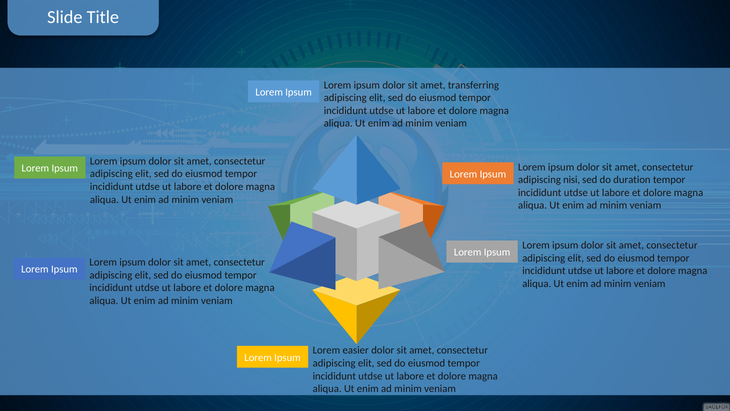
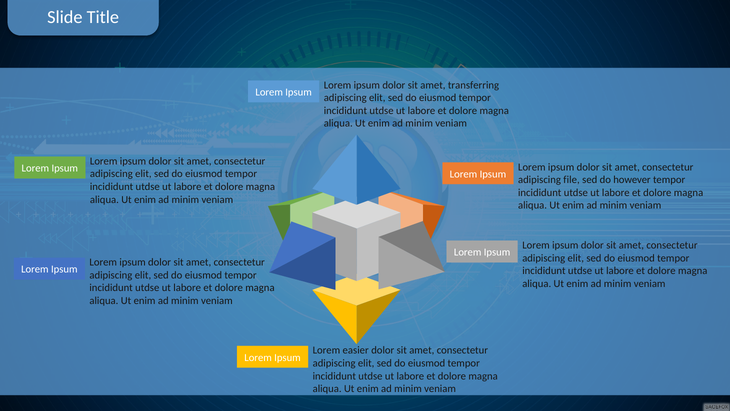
nisi: nisi -> file
duration: duration -> however
